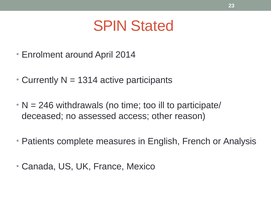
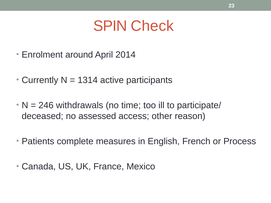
Stated: Stated -> Check
Analysis: Analysis -> Process
